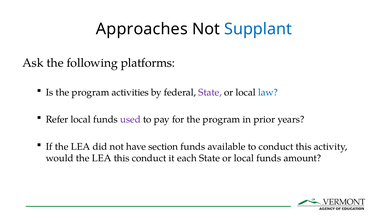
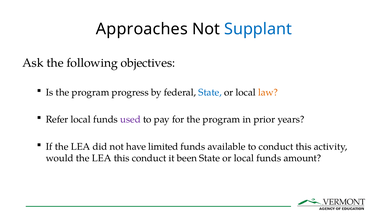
platforms: platforms -> objectives
activities: activities -> progress
State at (210, 92) colour: purple -> blue
law colour: blue -> orange
section: section -> limited
each: each -> been
